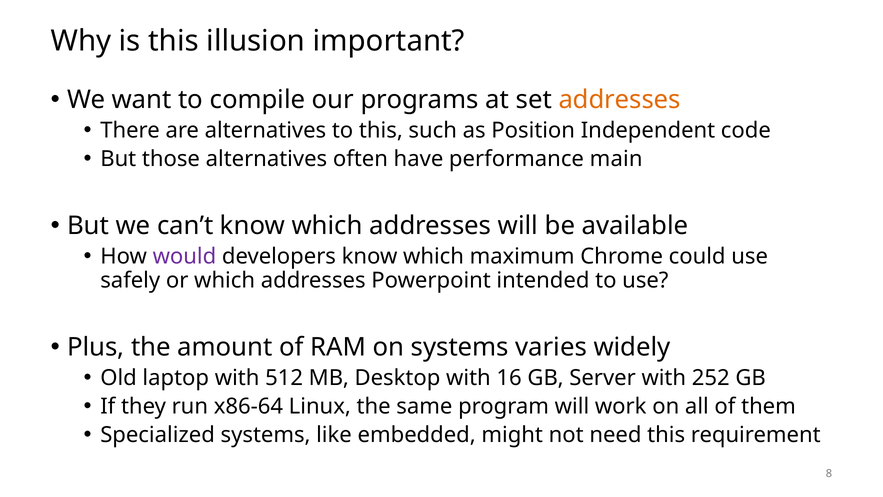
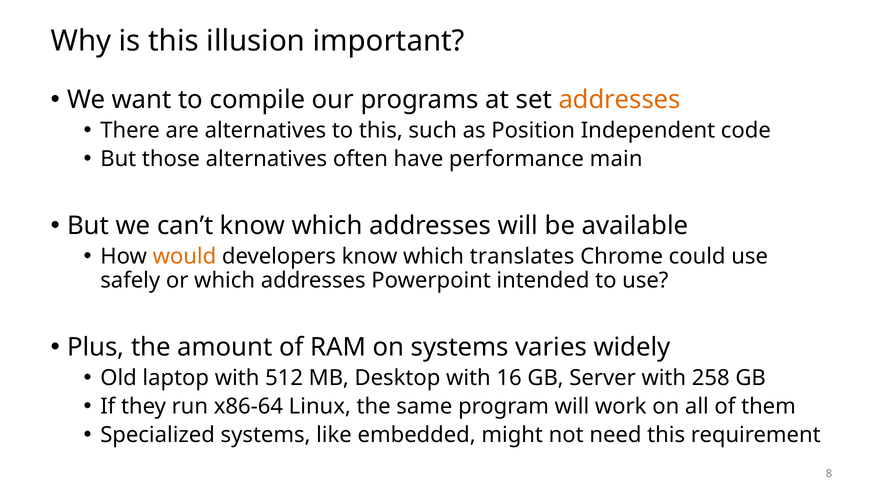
would colour: purple -> orange
maximum: maximum -> translates
252: 252 -> 258
